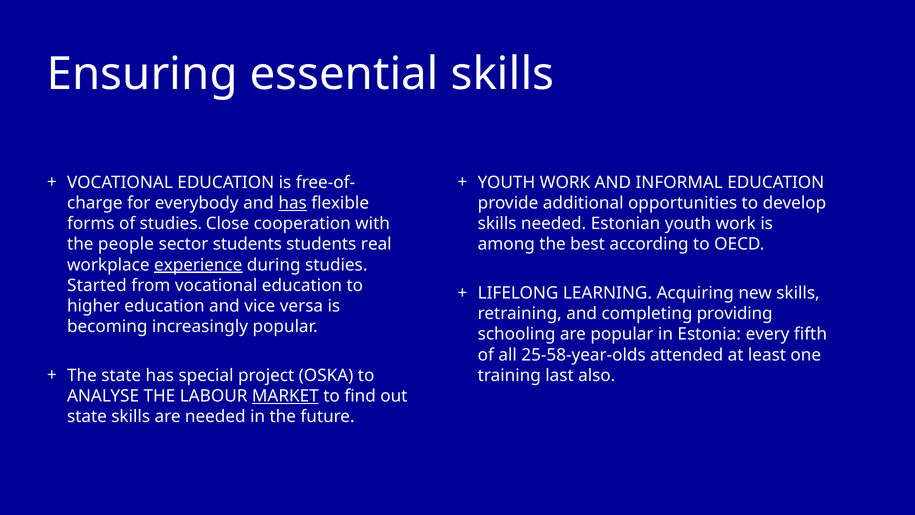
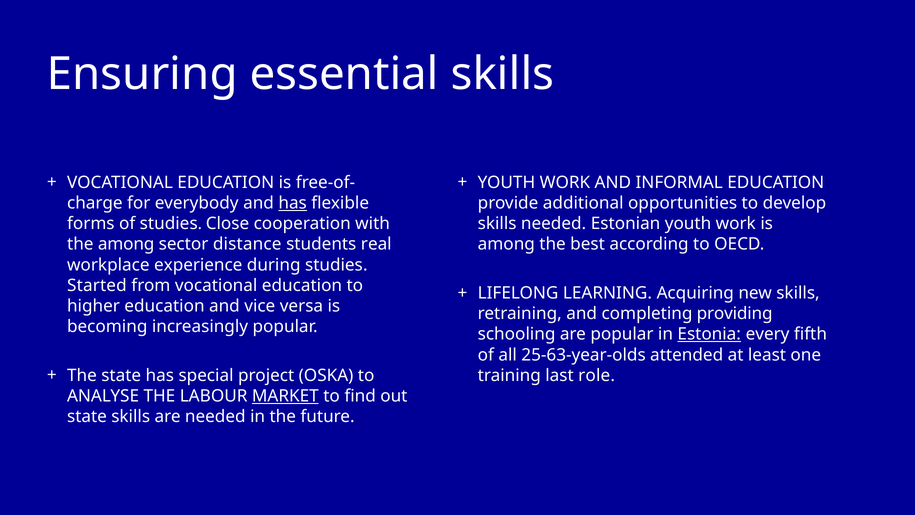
the people: people -> among
sector students: students -> distance
experience underline: present -> none
Estonia underline: none -> present
25-58-year-olds: 25-58-year-olds -> 25-63-year-olds
also: also -> role
